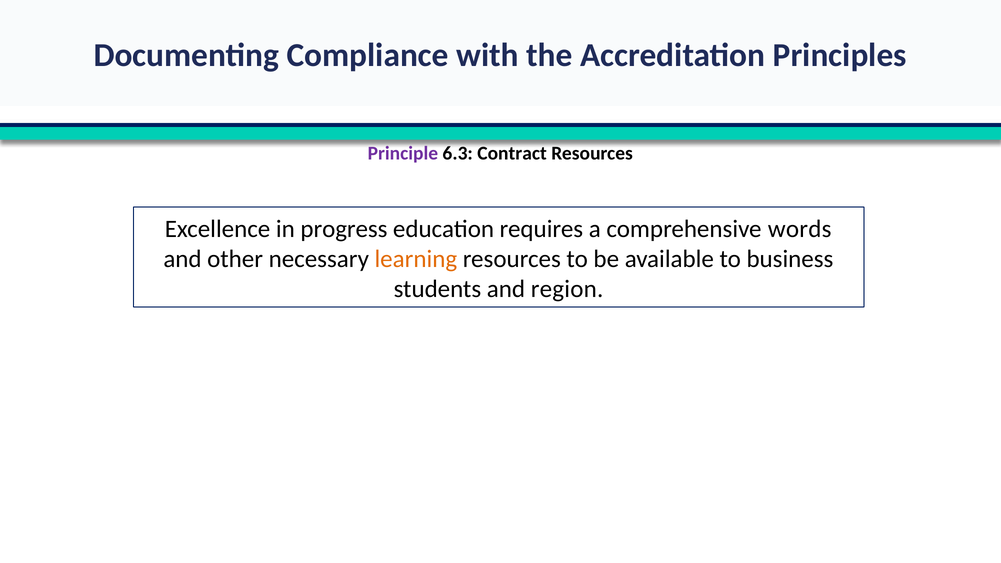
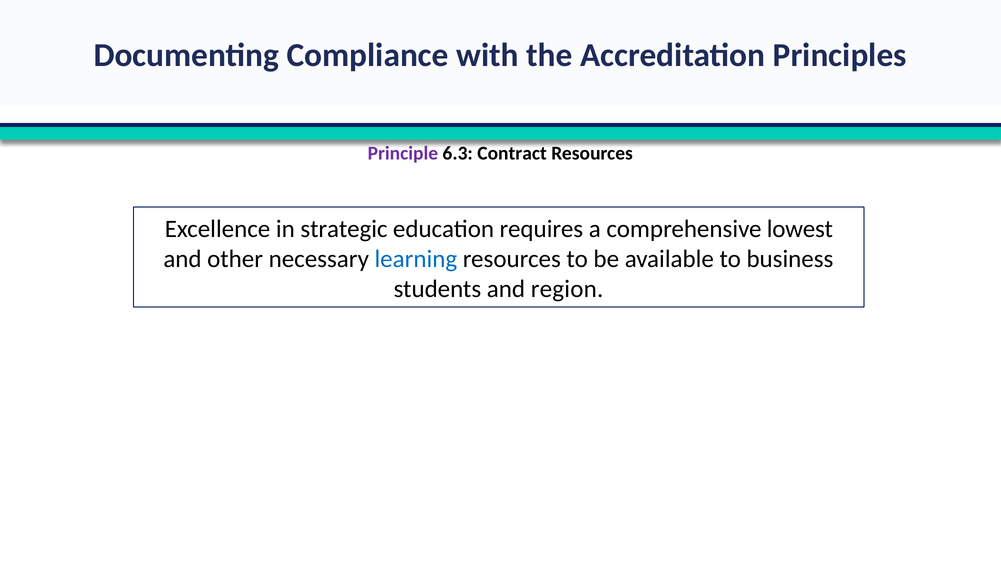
progress: progress -> strategic
words: words -> lowest
learning colour: orange -> blue
